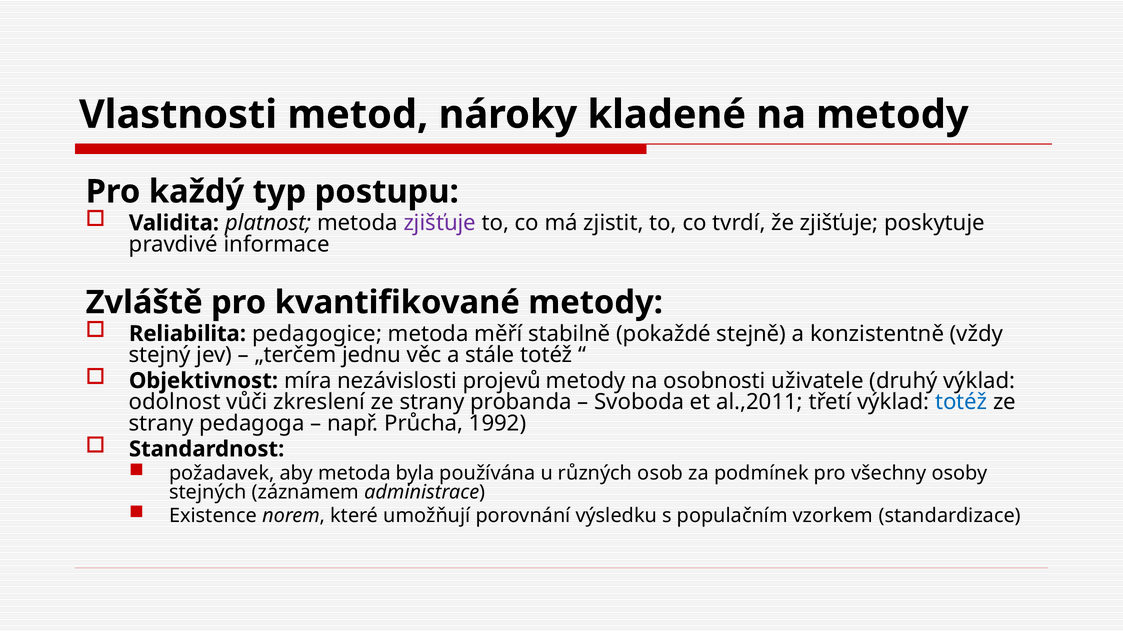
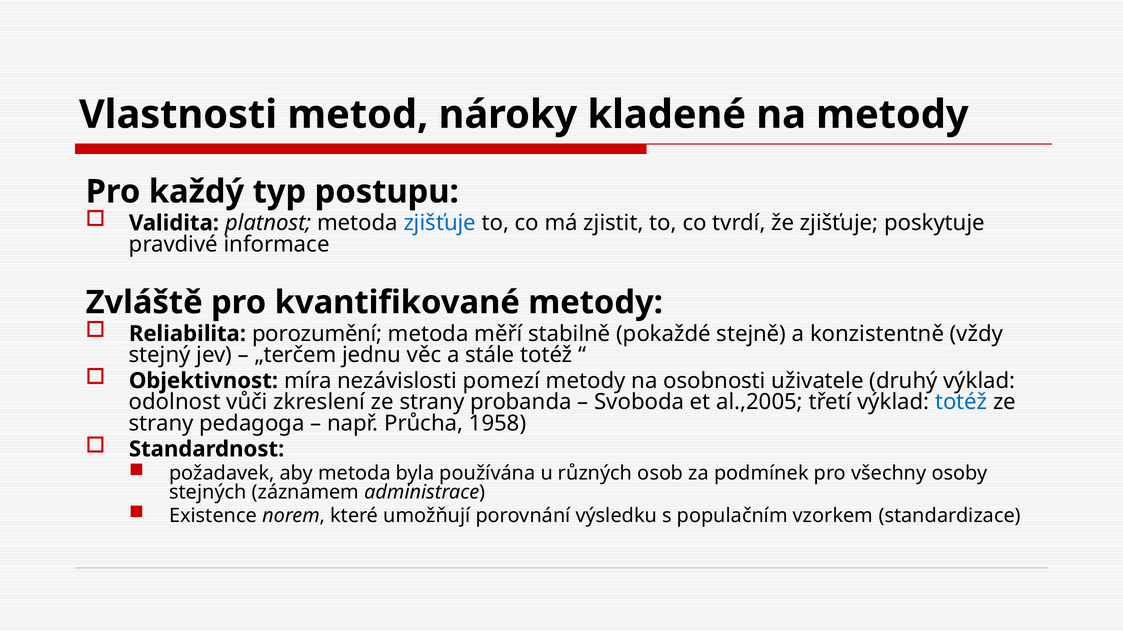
zjišťuje at (440, 223) colour: purple -> blue
pedagogice: pedagogice -> porozumění
projevů: projevů -> pomezí
al.,2011: al.,2011 -> al.,2005
1992: 1992 -> 1958
